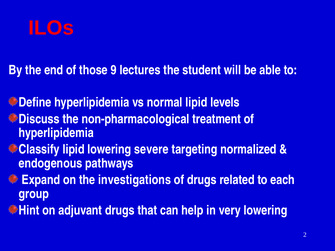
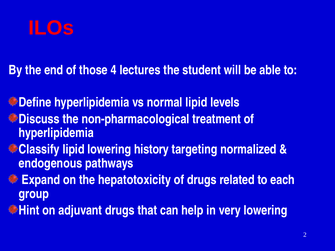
9: 9 -> 4
severe: severe -> history
investigations: investigations -> hepatotoxicity
